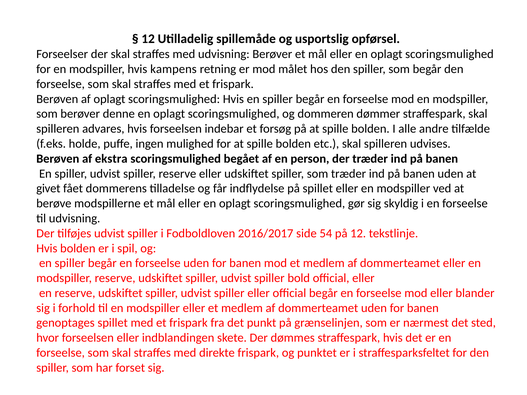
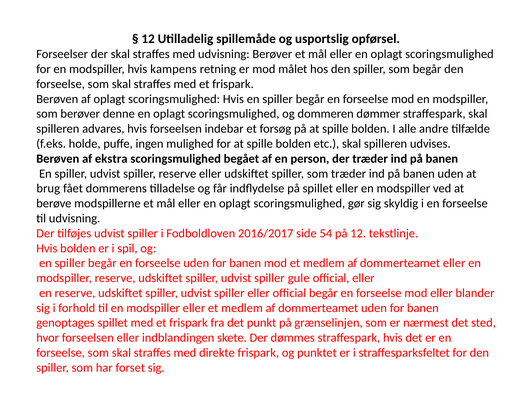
givet: givet -> brug
bold: bold -> gule
